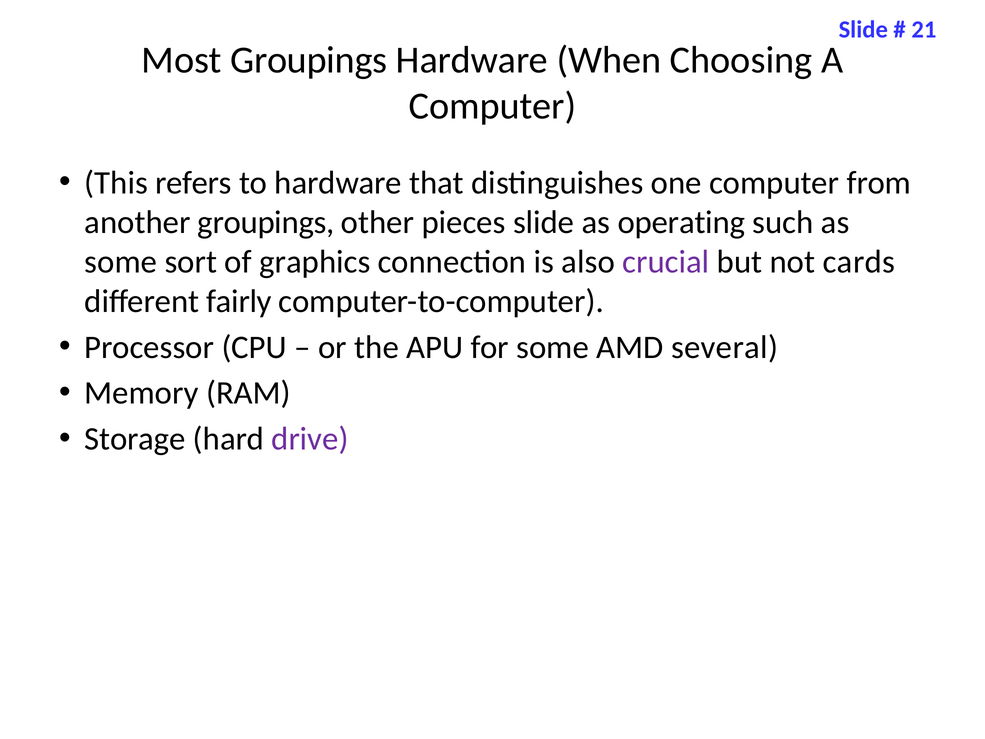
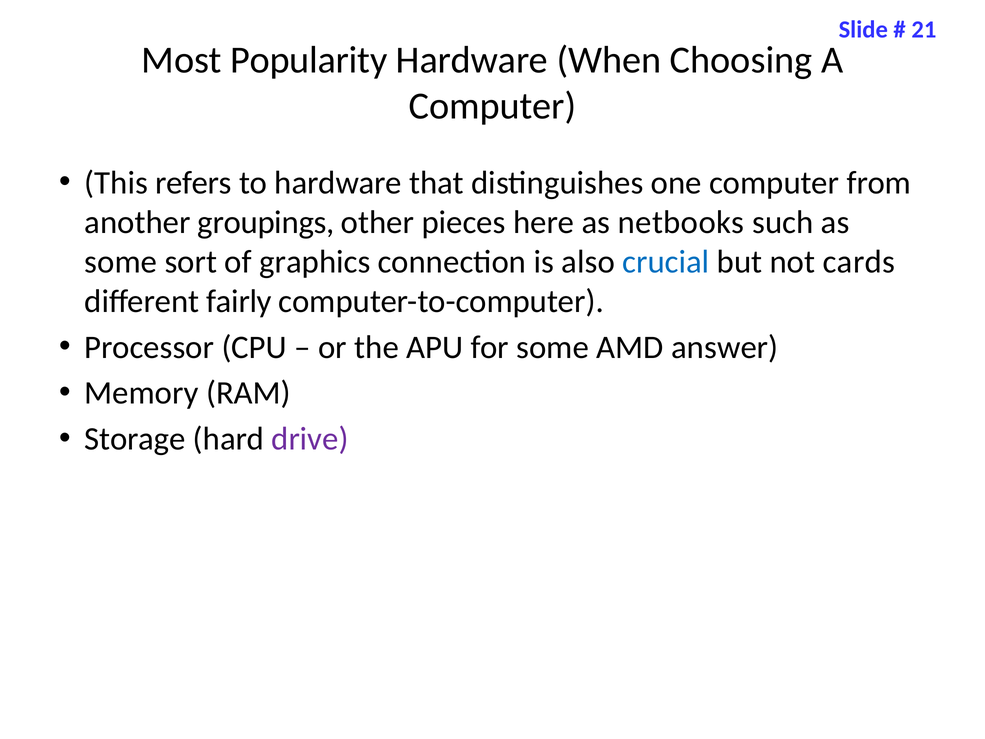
Most Groupings: Groupings -> Popularity
pieces slide: slide -> here
operating: operating -> netbooks
crucial colour: purple -> blue
several: several -> answer
